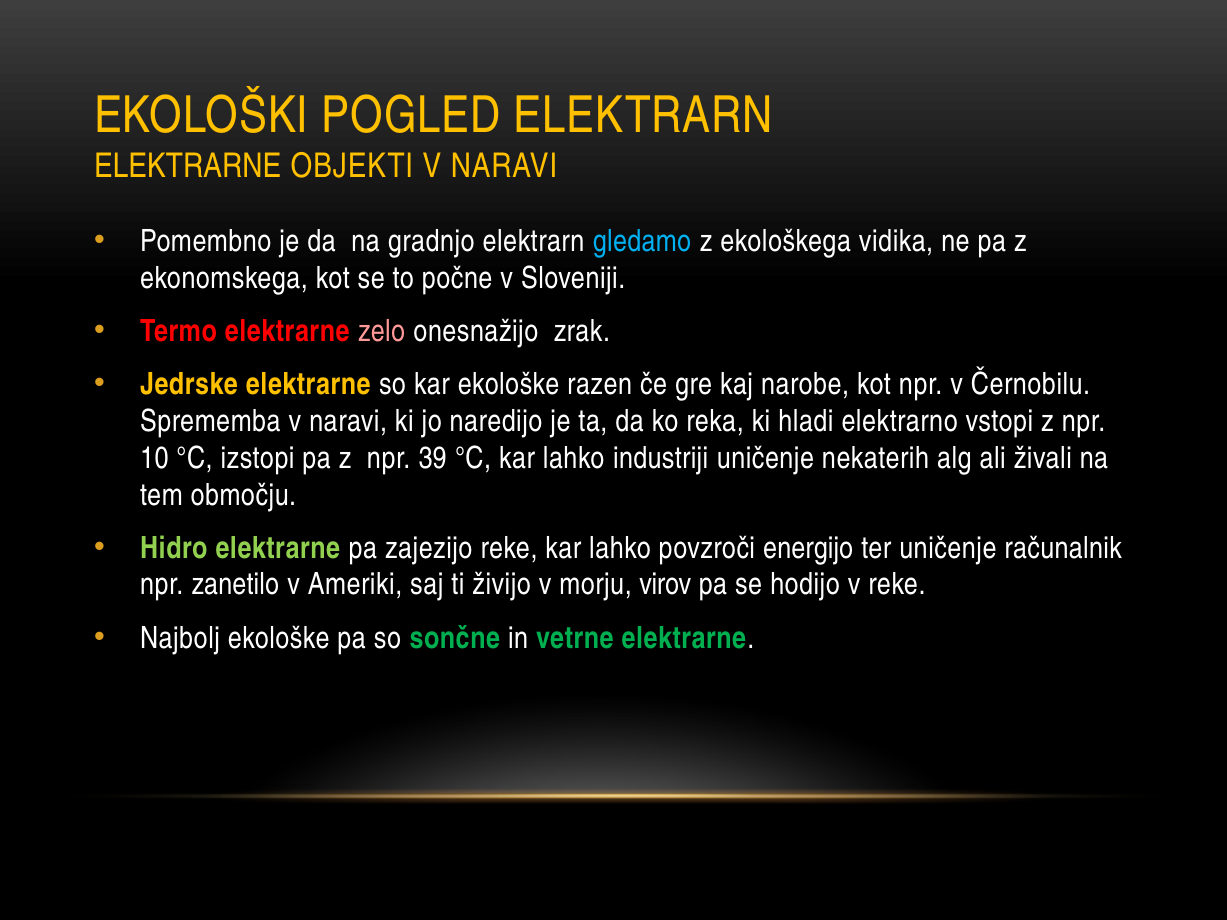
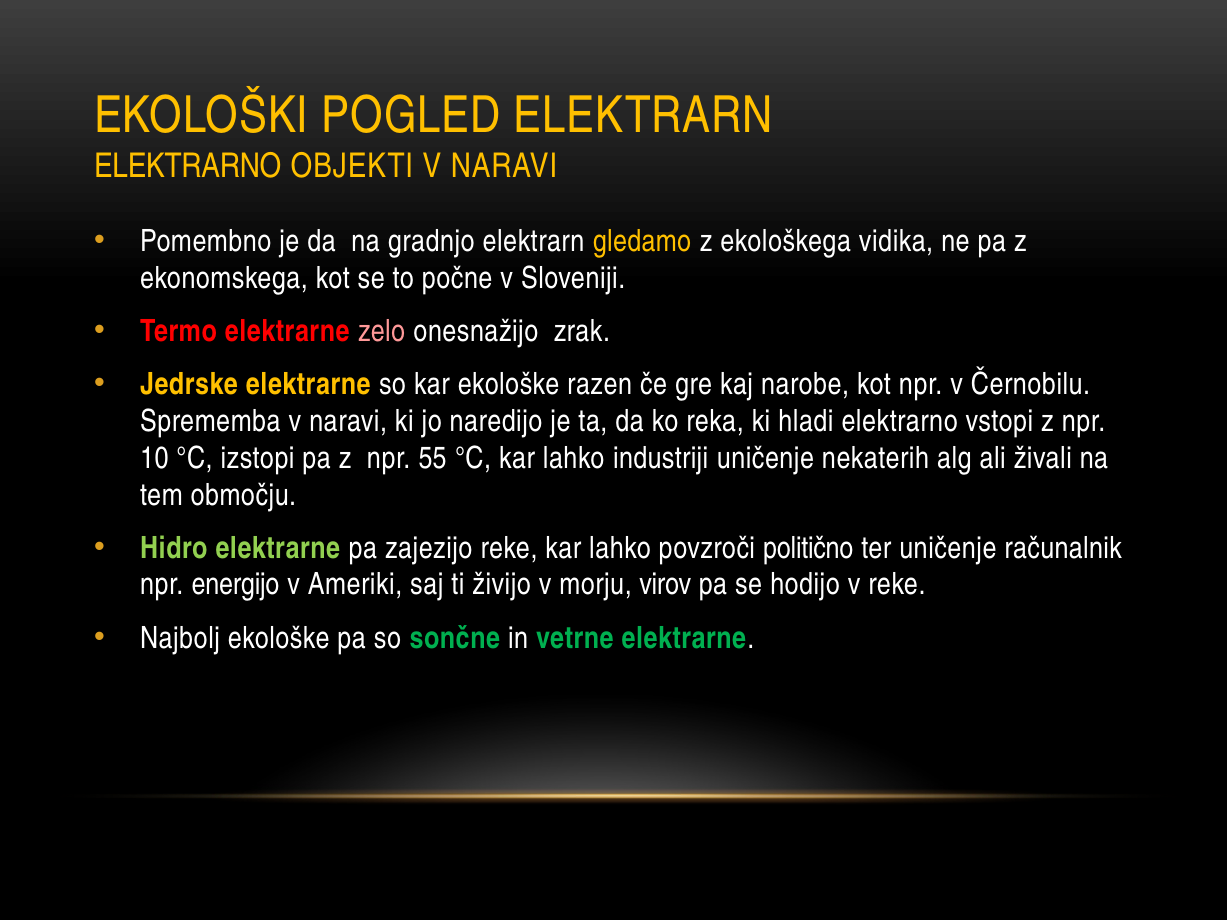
ELEKTRARNE at (188, 166): ELEKTRARNE -> ELEKTRARNO
gledamo colour: light blue -> yellow
39: 39 -> 55
energijo: energijo -> politično
zanetilo: zanetilo -> energijo
